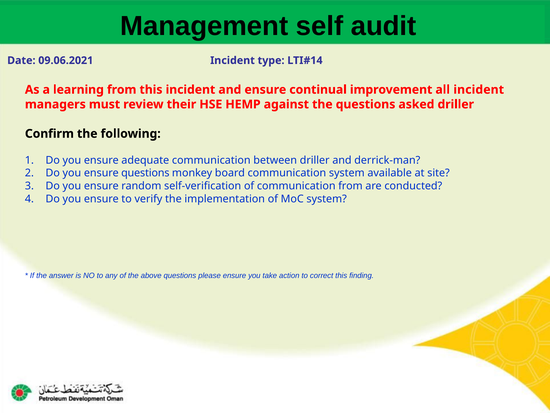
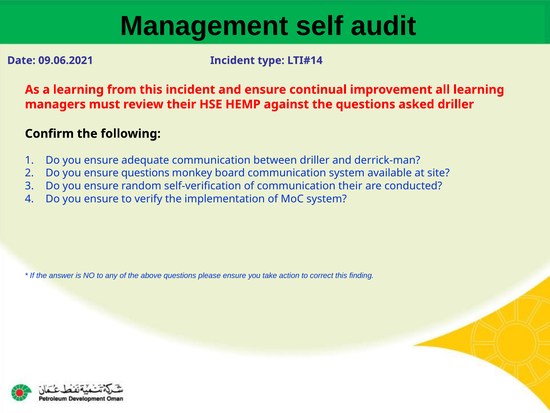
all incident: incident -> learning
communication from: from -> their
